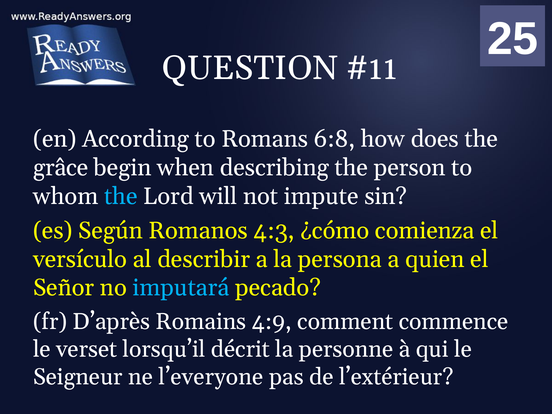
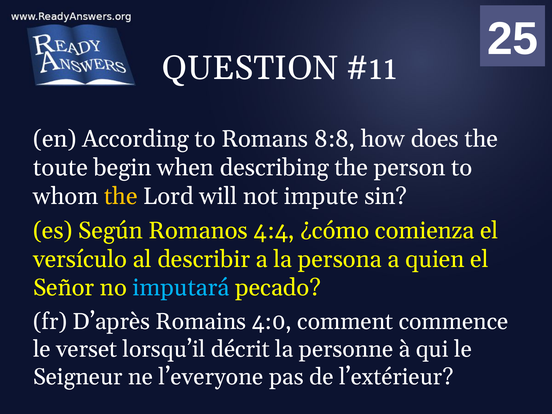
6:8: 6:8 -> 8:8
grâce: grâce -> toute
the at (121, 196) colour: light blue -> yellow
4:3: 4:3 -> 4:4
4:9: 4:9 -> 4:0
